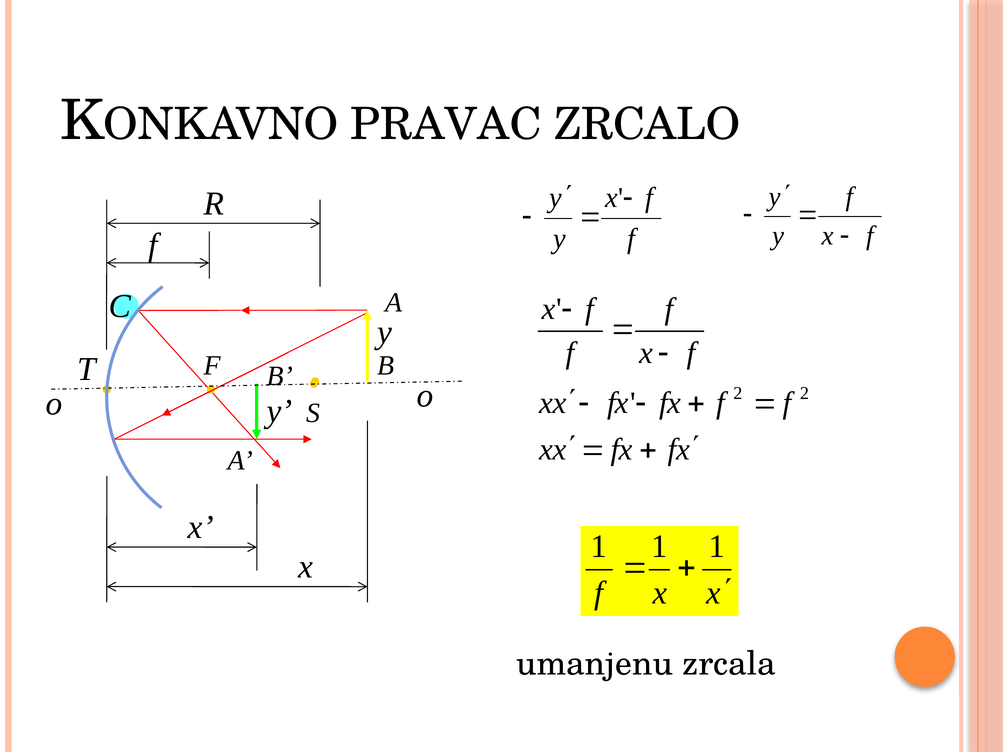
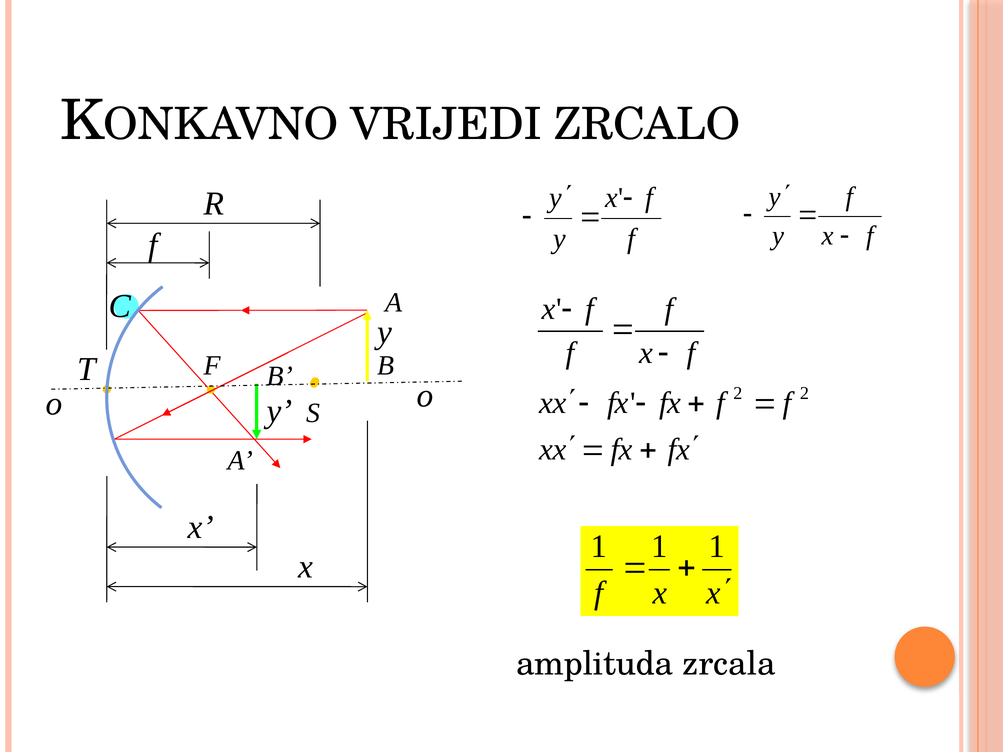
PRAVAC: PRAVAC -> VRIJEDI
umanjenu: umanjenu -> amplituda
